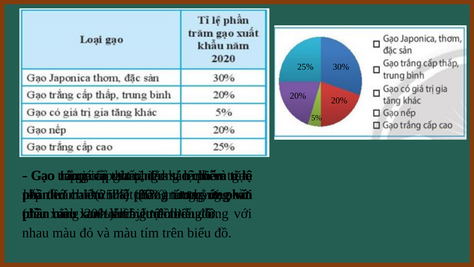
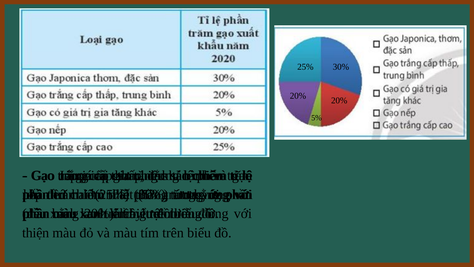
nhau at (36, 232): nhau -> thiện
